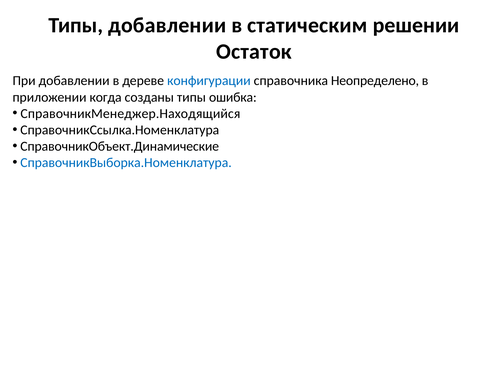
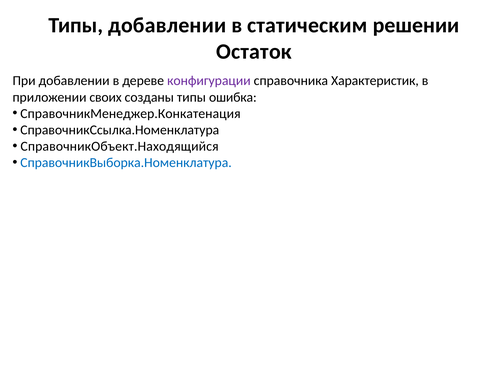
конфигурации colour: blue -> purple
Неопределено: Неопределено -> Характеристик
когда: когда -> своих
СправочникМенеджер.Находящийся: СправочникМенеджер.Находящийся -> СправочникМенеджер.Конкатенация
СправочникОбъект.Динамические: СправочникОбъект.Динамические -> СправочникОбъект.Находящийся
